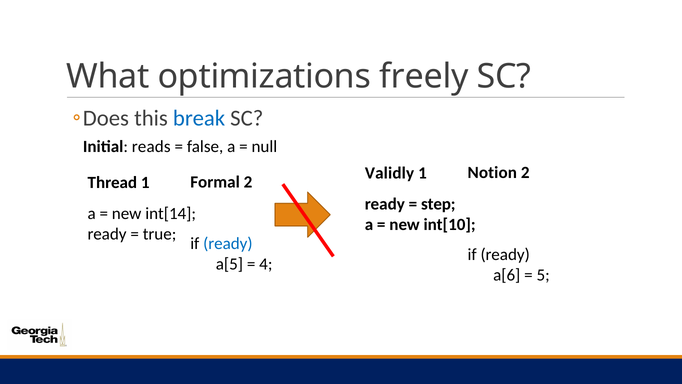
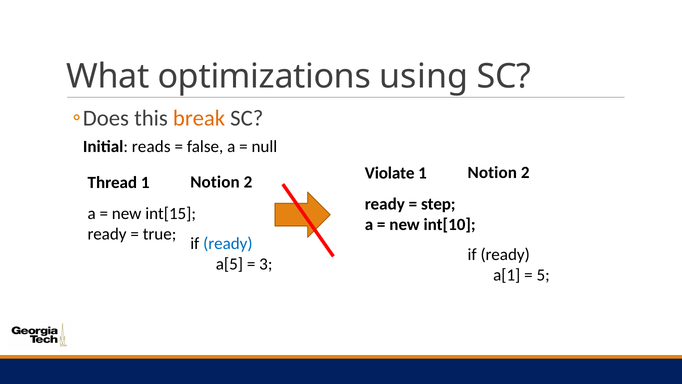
freely: freely -> using
break colour: blue -> orange
Validly: Validly -> Violate
Formal at (215, 182): Formal -> Notion
int[14: int[14 -> int[15
4: 4 -> 3
a[6: a[6 -> a[1
